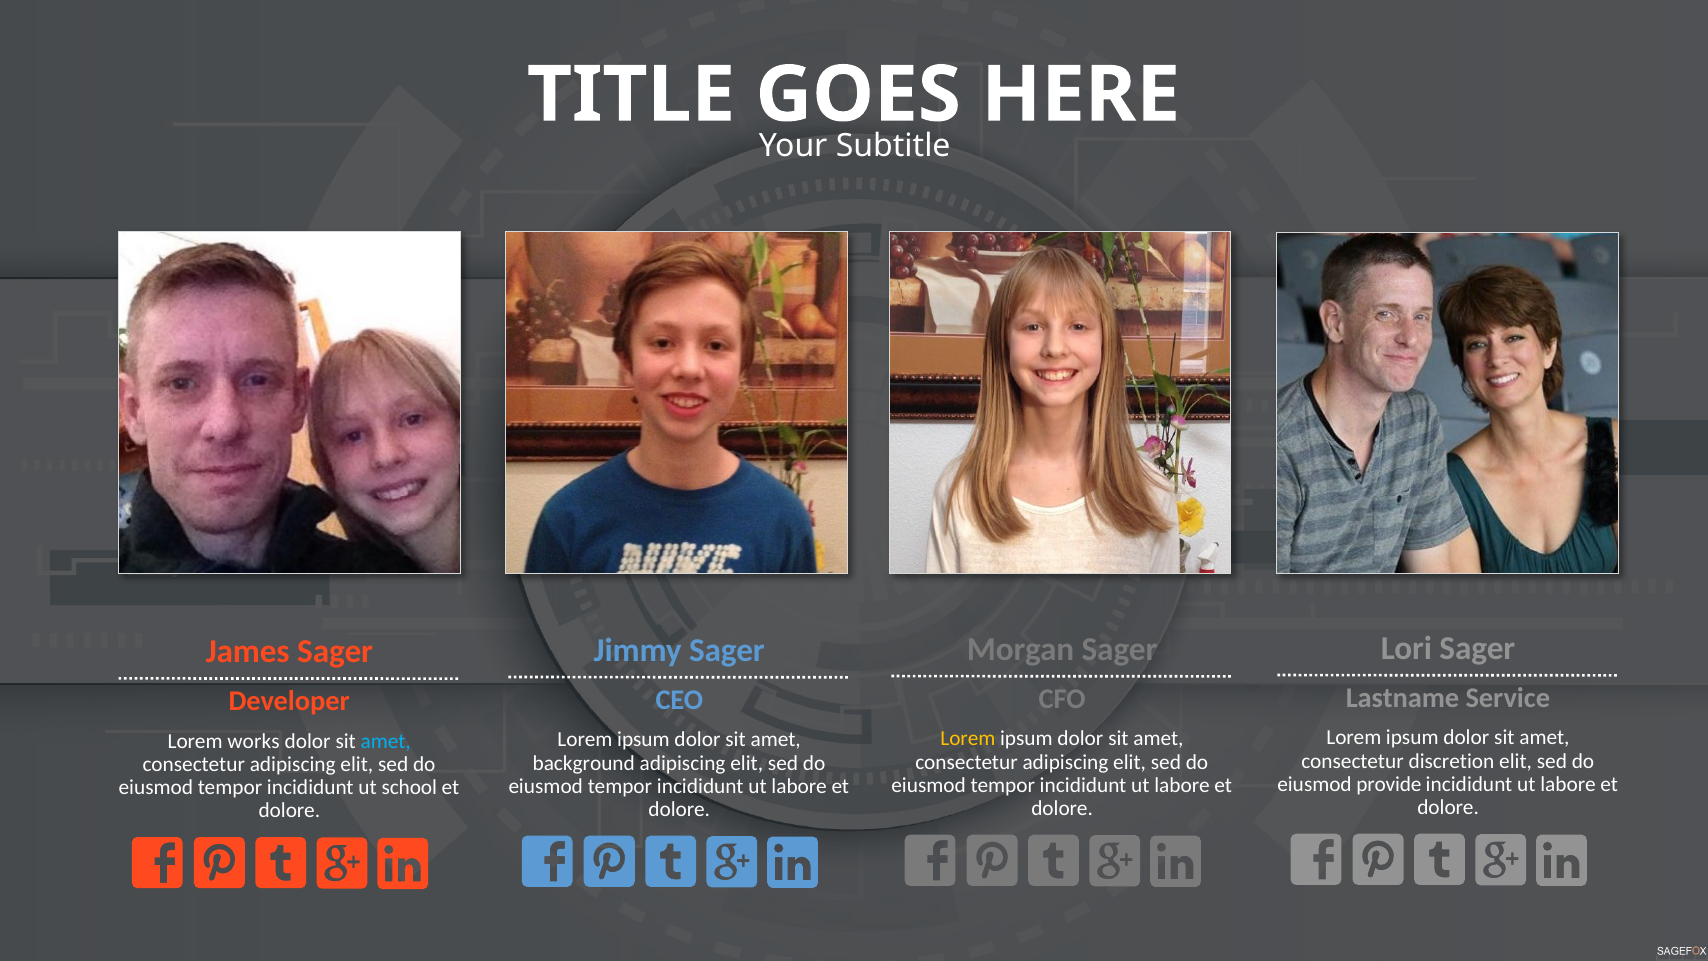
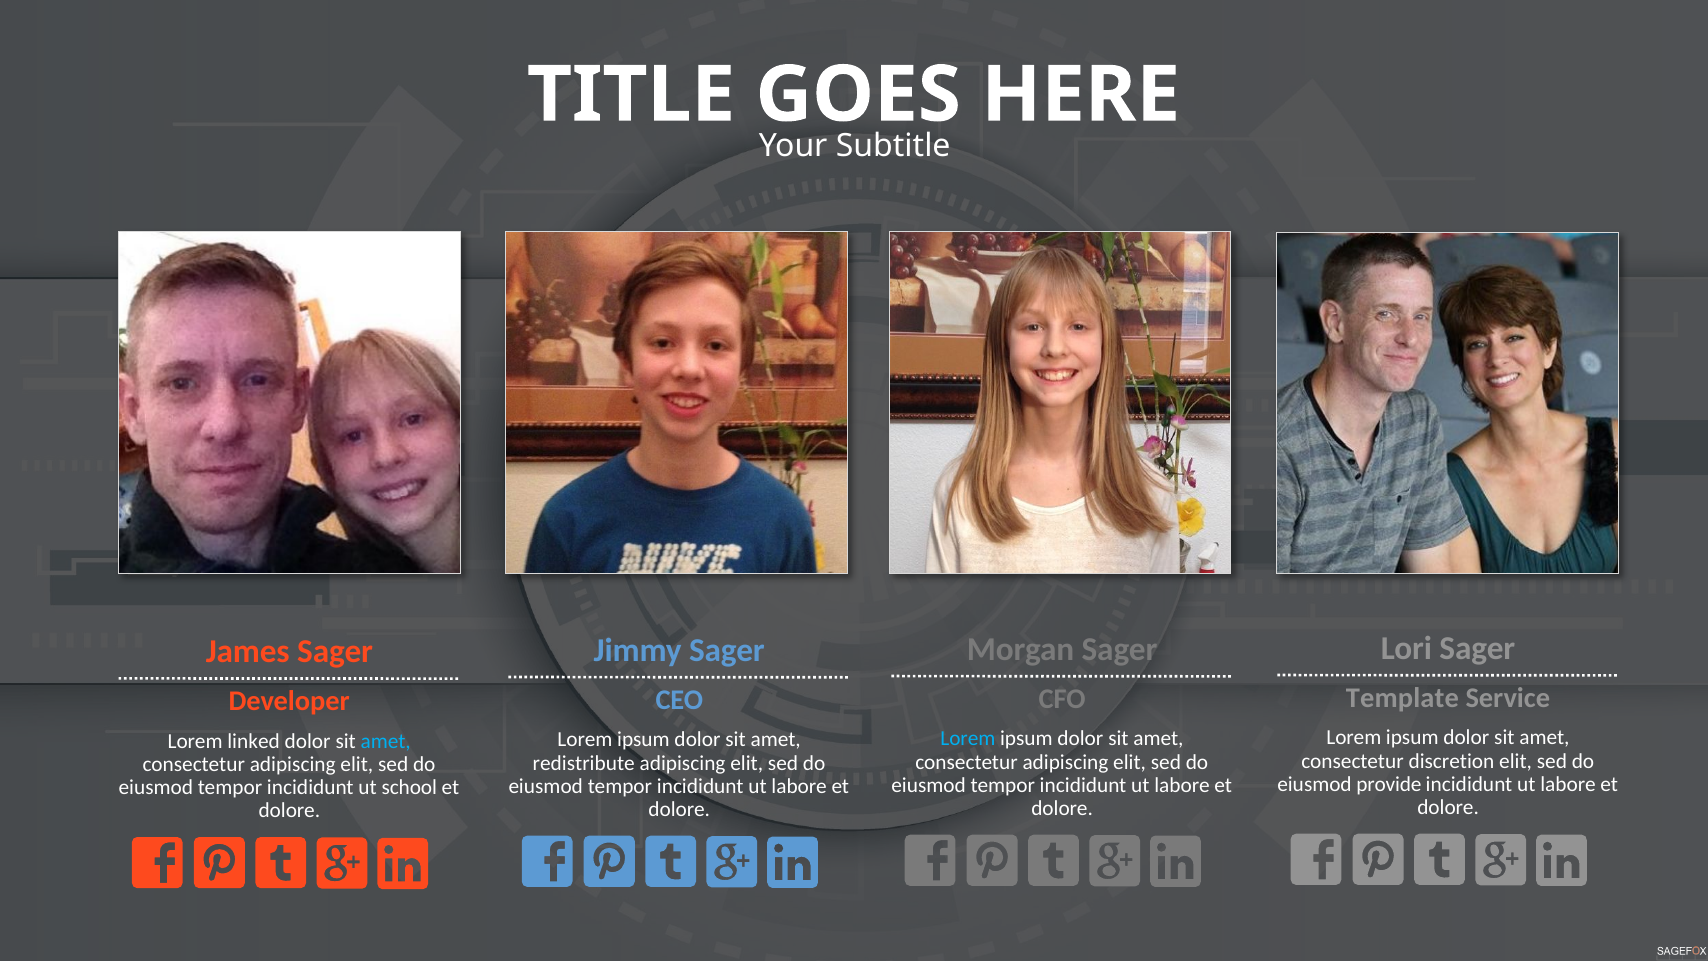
Lastname: Lastname -> Template
Lorem at (968, 739) colour: yellow -> light blue
works: works -> linked
background: background -> redistribute
